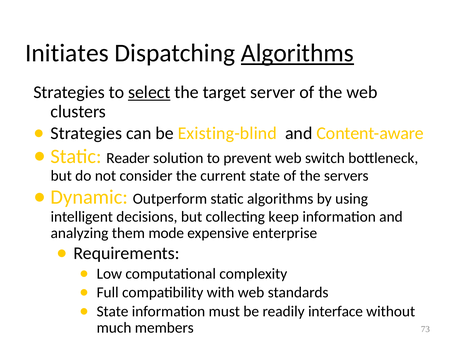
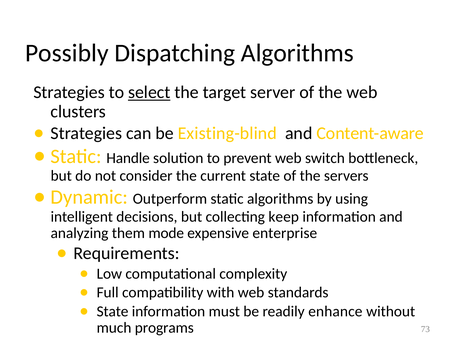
Initiates: Initiates -> Possibly
Algorithms at (297, 53) underline: present -> none
Reader: Reader -> Handle
interface: interface -> enhance
members: members -> programs
